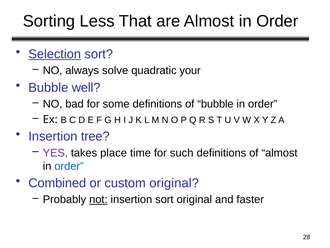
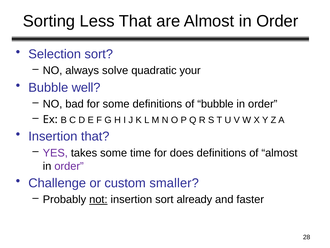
Selection underline: present -> none
Insertion tree: tree -> that
takes place: place -> some
such: such -> does
order at (69, 166) colour: blue -> purple
Combined: Combined -> Challenge
custom original: original -> smaller
sort original: original -> already
